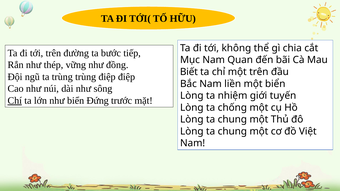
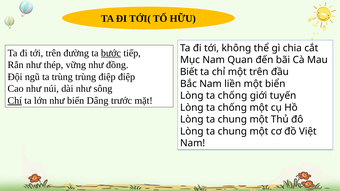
bước underline: none -> present
nhiệm at (233, 96): nhiệm -> chống
Đứng: Đứng -> Dâng
